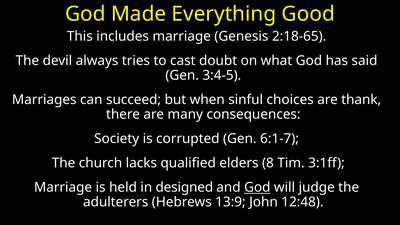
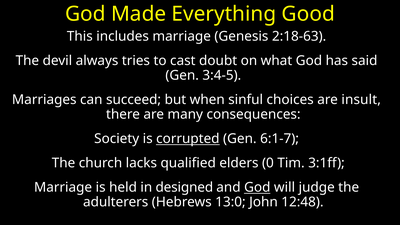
2:18-65: 2:18-65 -> 2:18-63
thank: thank -> insult
corrupted underline: none -> present
8: 8 -> 0
13:9: 13:9 -> 13:0
